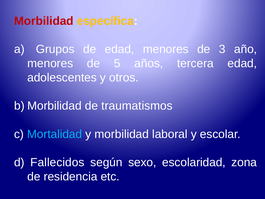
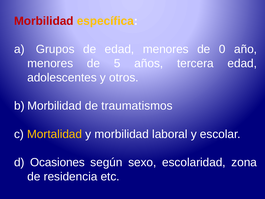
3: 3 -> 0
Mortalidad colour: light blue -> yellow
Fallecidos: Fallecidos -> Ocasiones
